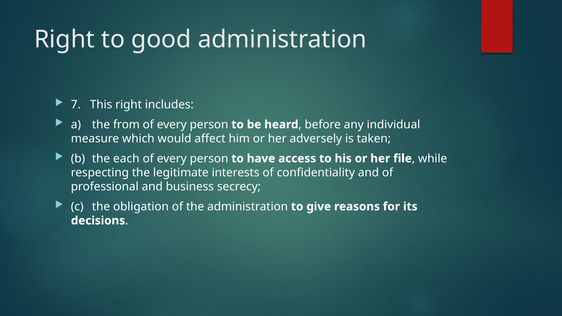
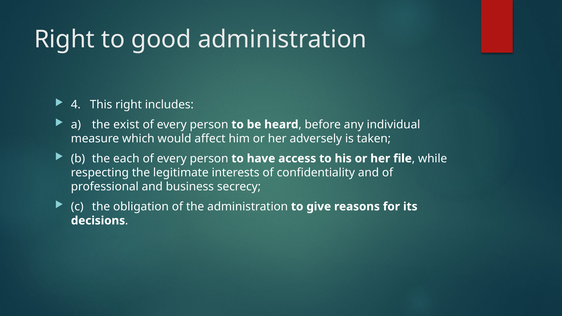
7: 7 -> 4
from: from -> exist
